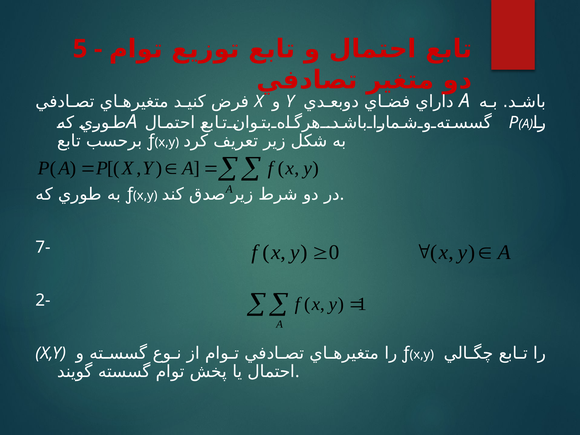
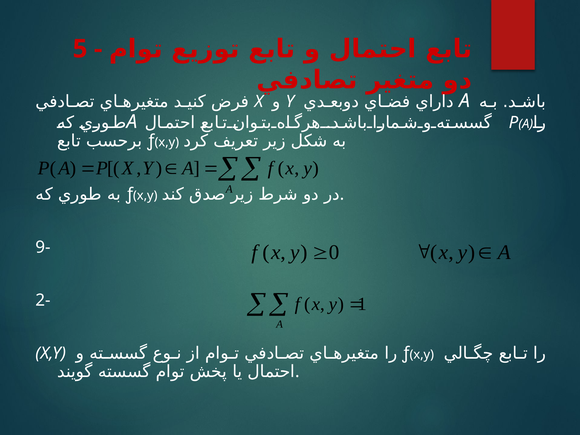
7-: 7- -> 9-
